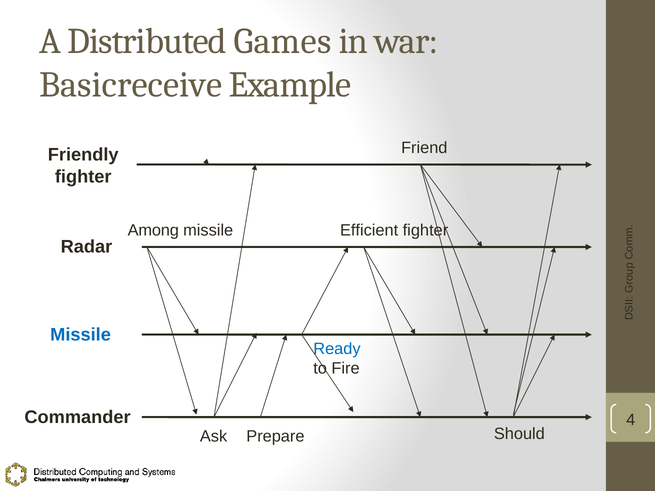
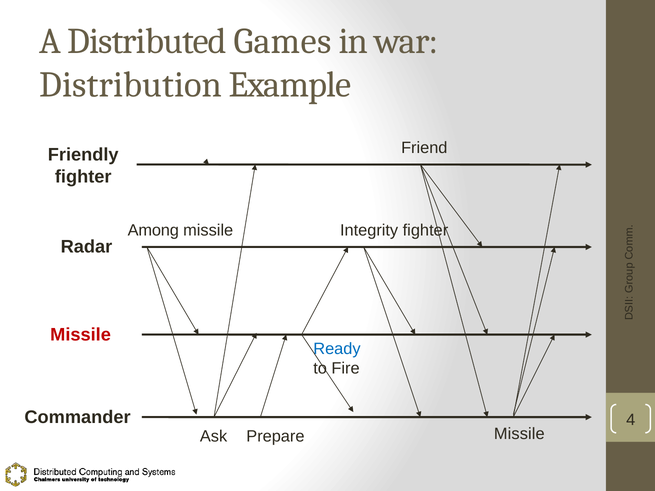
Basicreceive: Basicreceive -> Distribution
Efficient: Efficient -> Integrity
Missile at (81, 335) colour: blue -> red
Should at (519, 434): Should -> Missile
